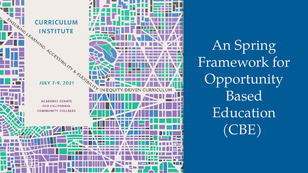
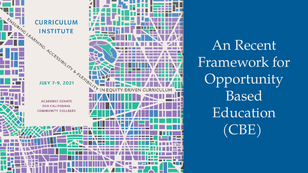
Spring: Spring -> Recent
